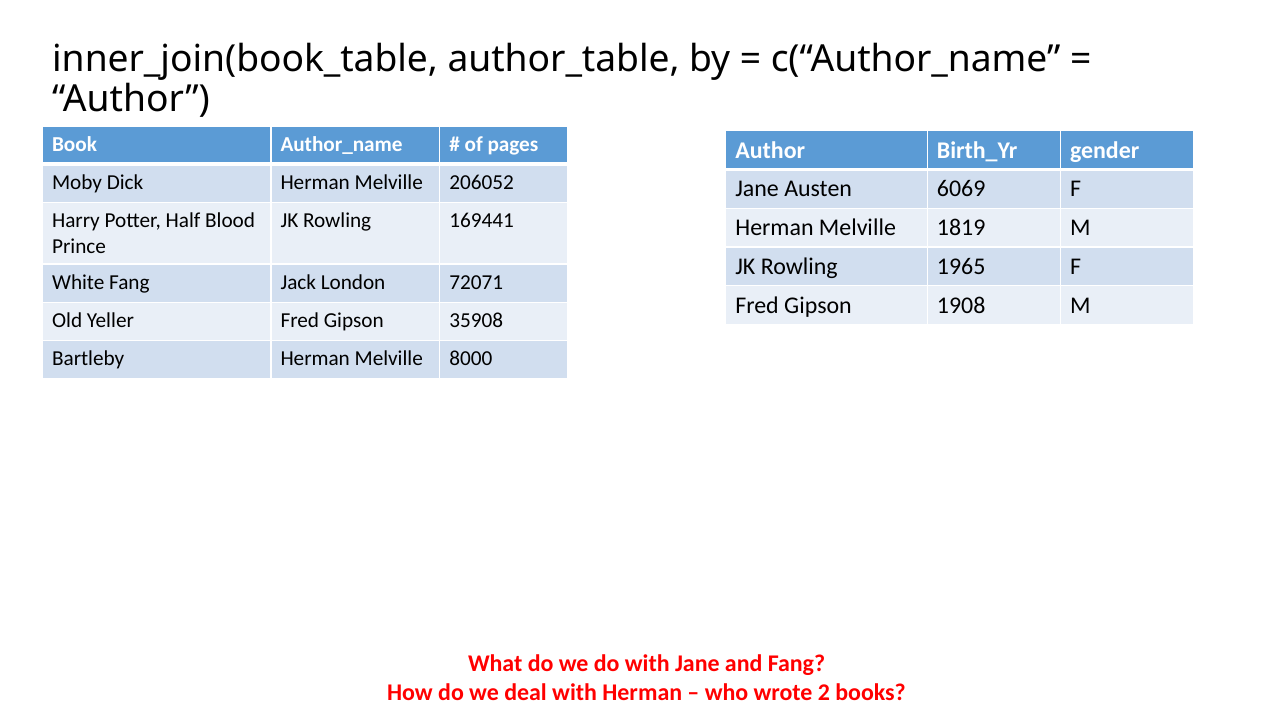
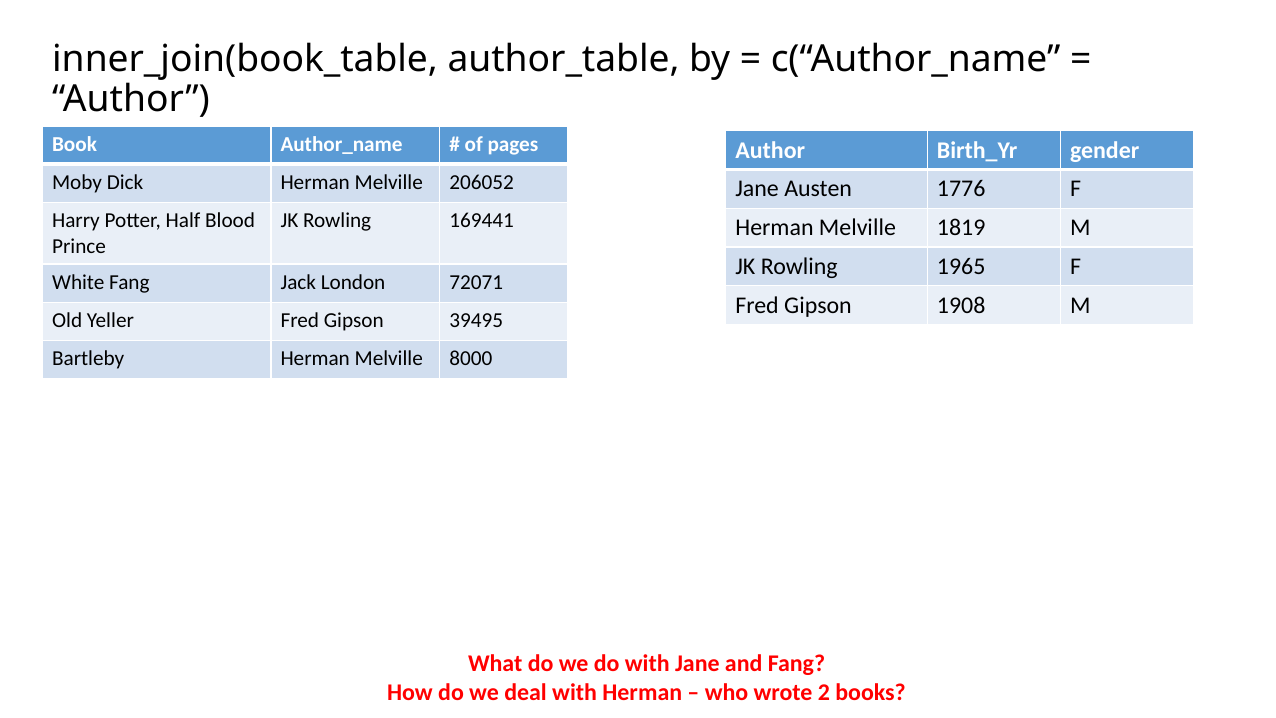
6069: 6069 -> 1776
35908: 35908 -> 39495
